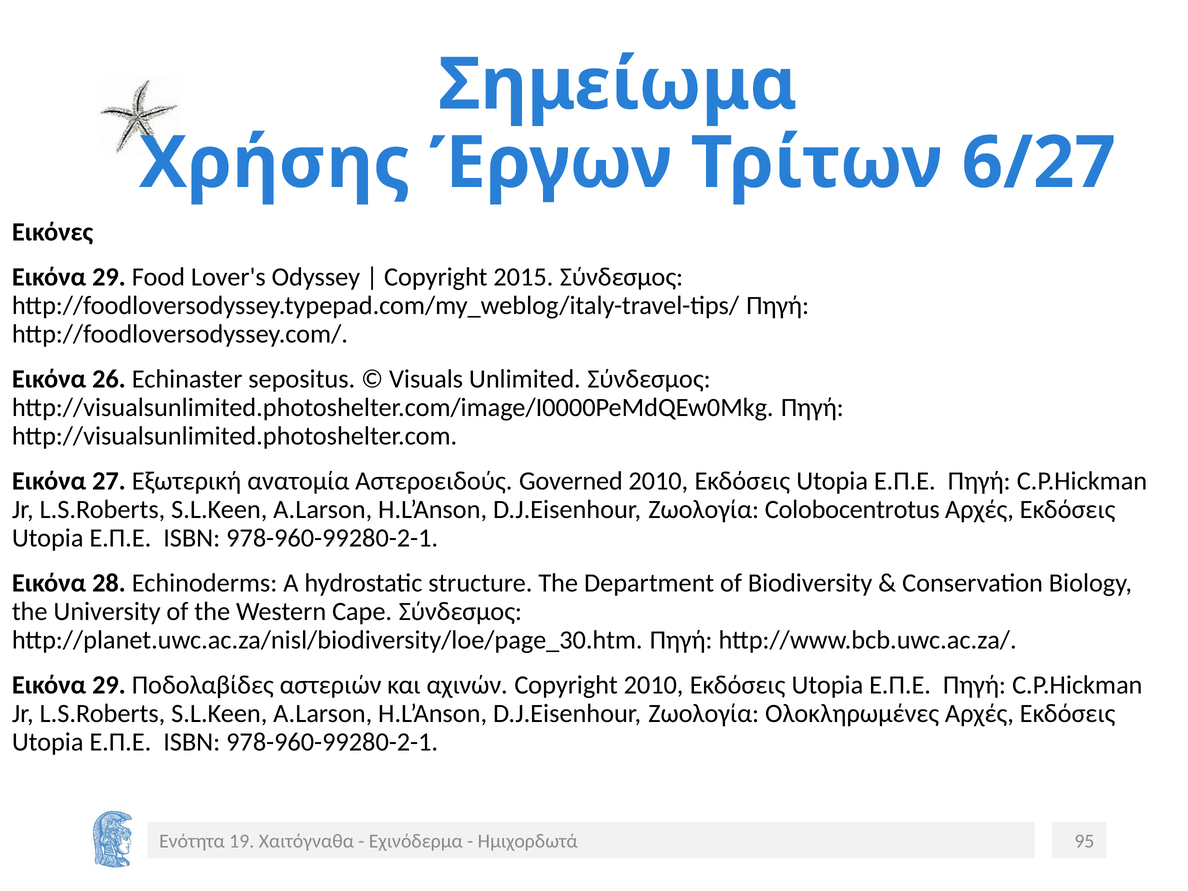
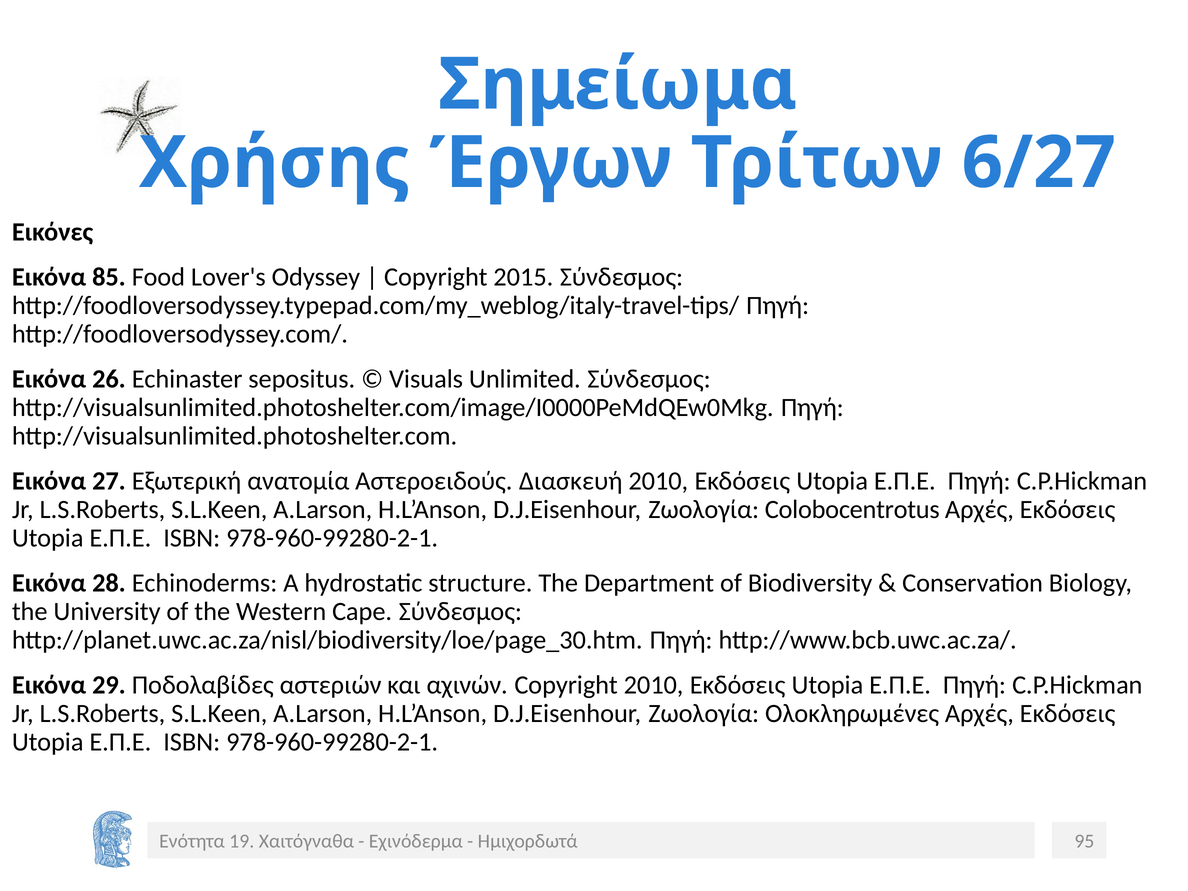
29 at (109, 277): 29 -> 85
Governed: Governed -> Διασκευή
